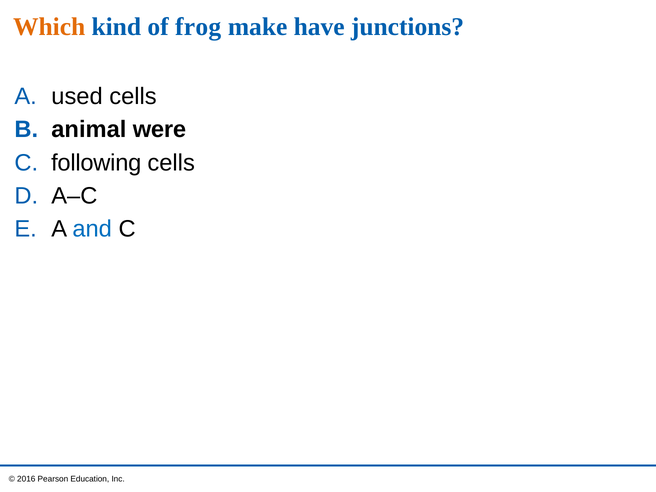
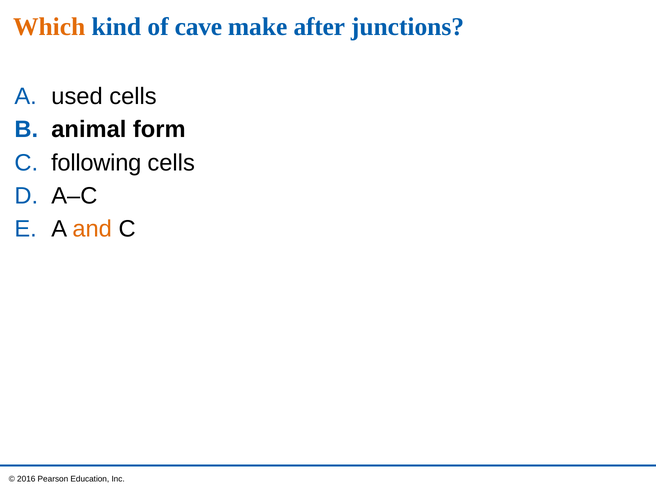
frog: frog -> cave
have: have -> after
were: were -> form
and colour: blue -> orange
